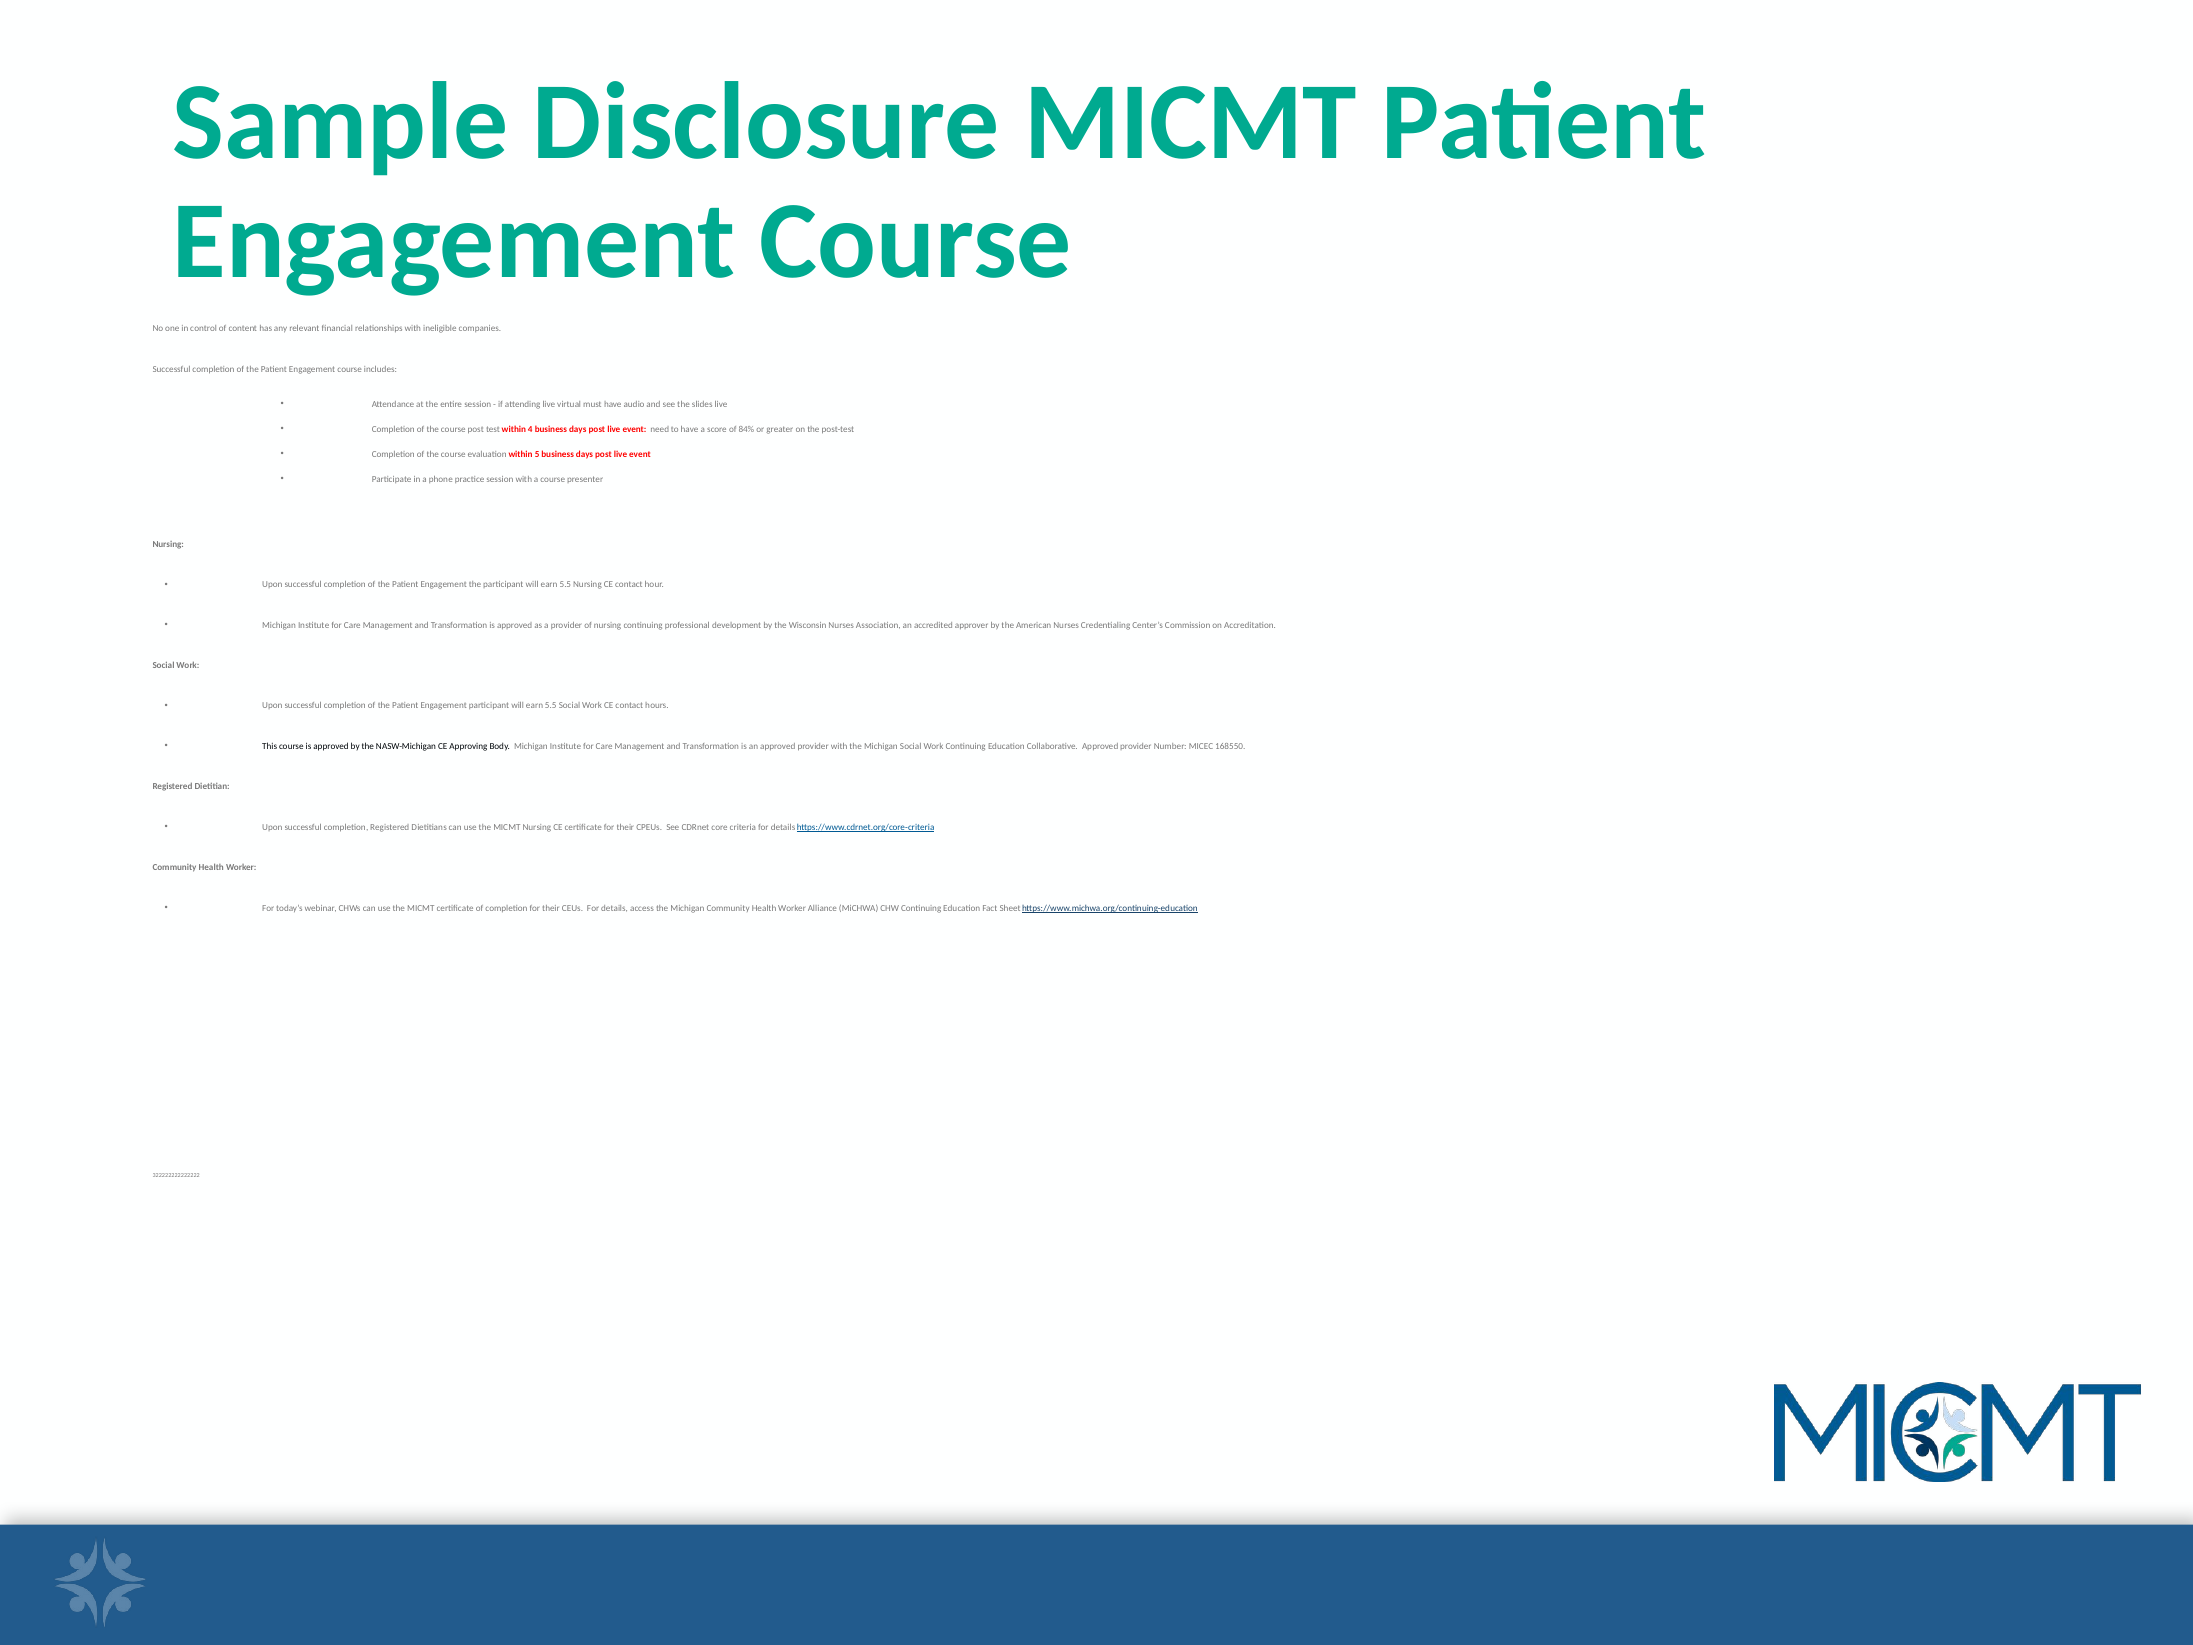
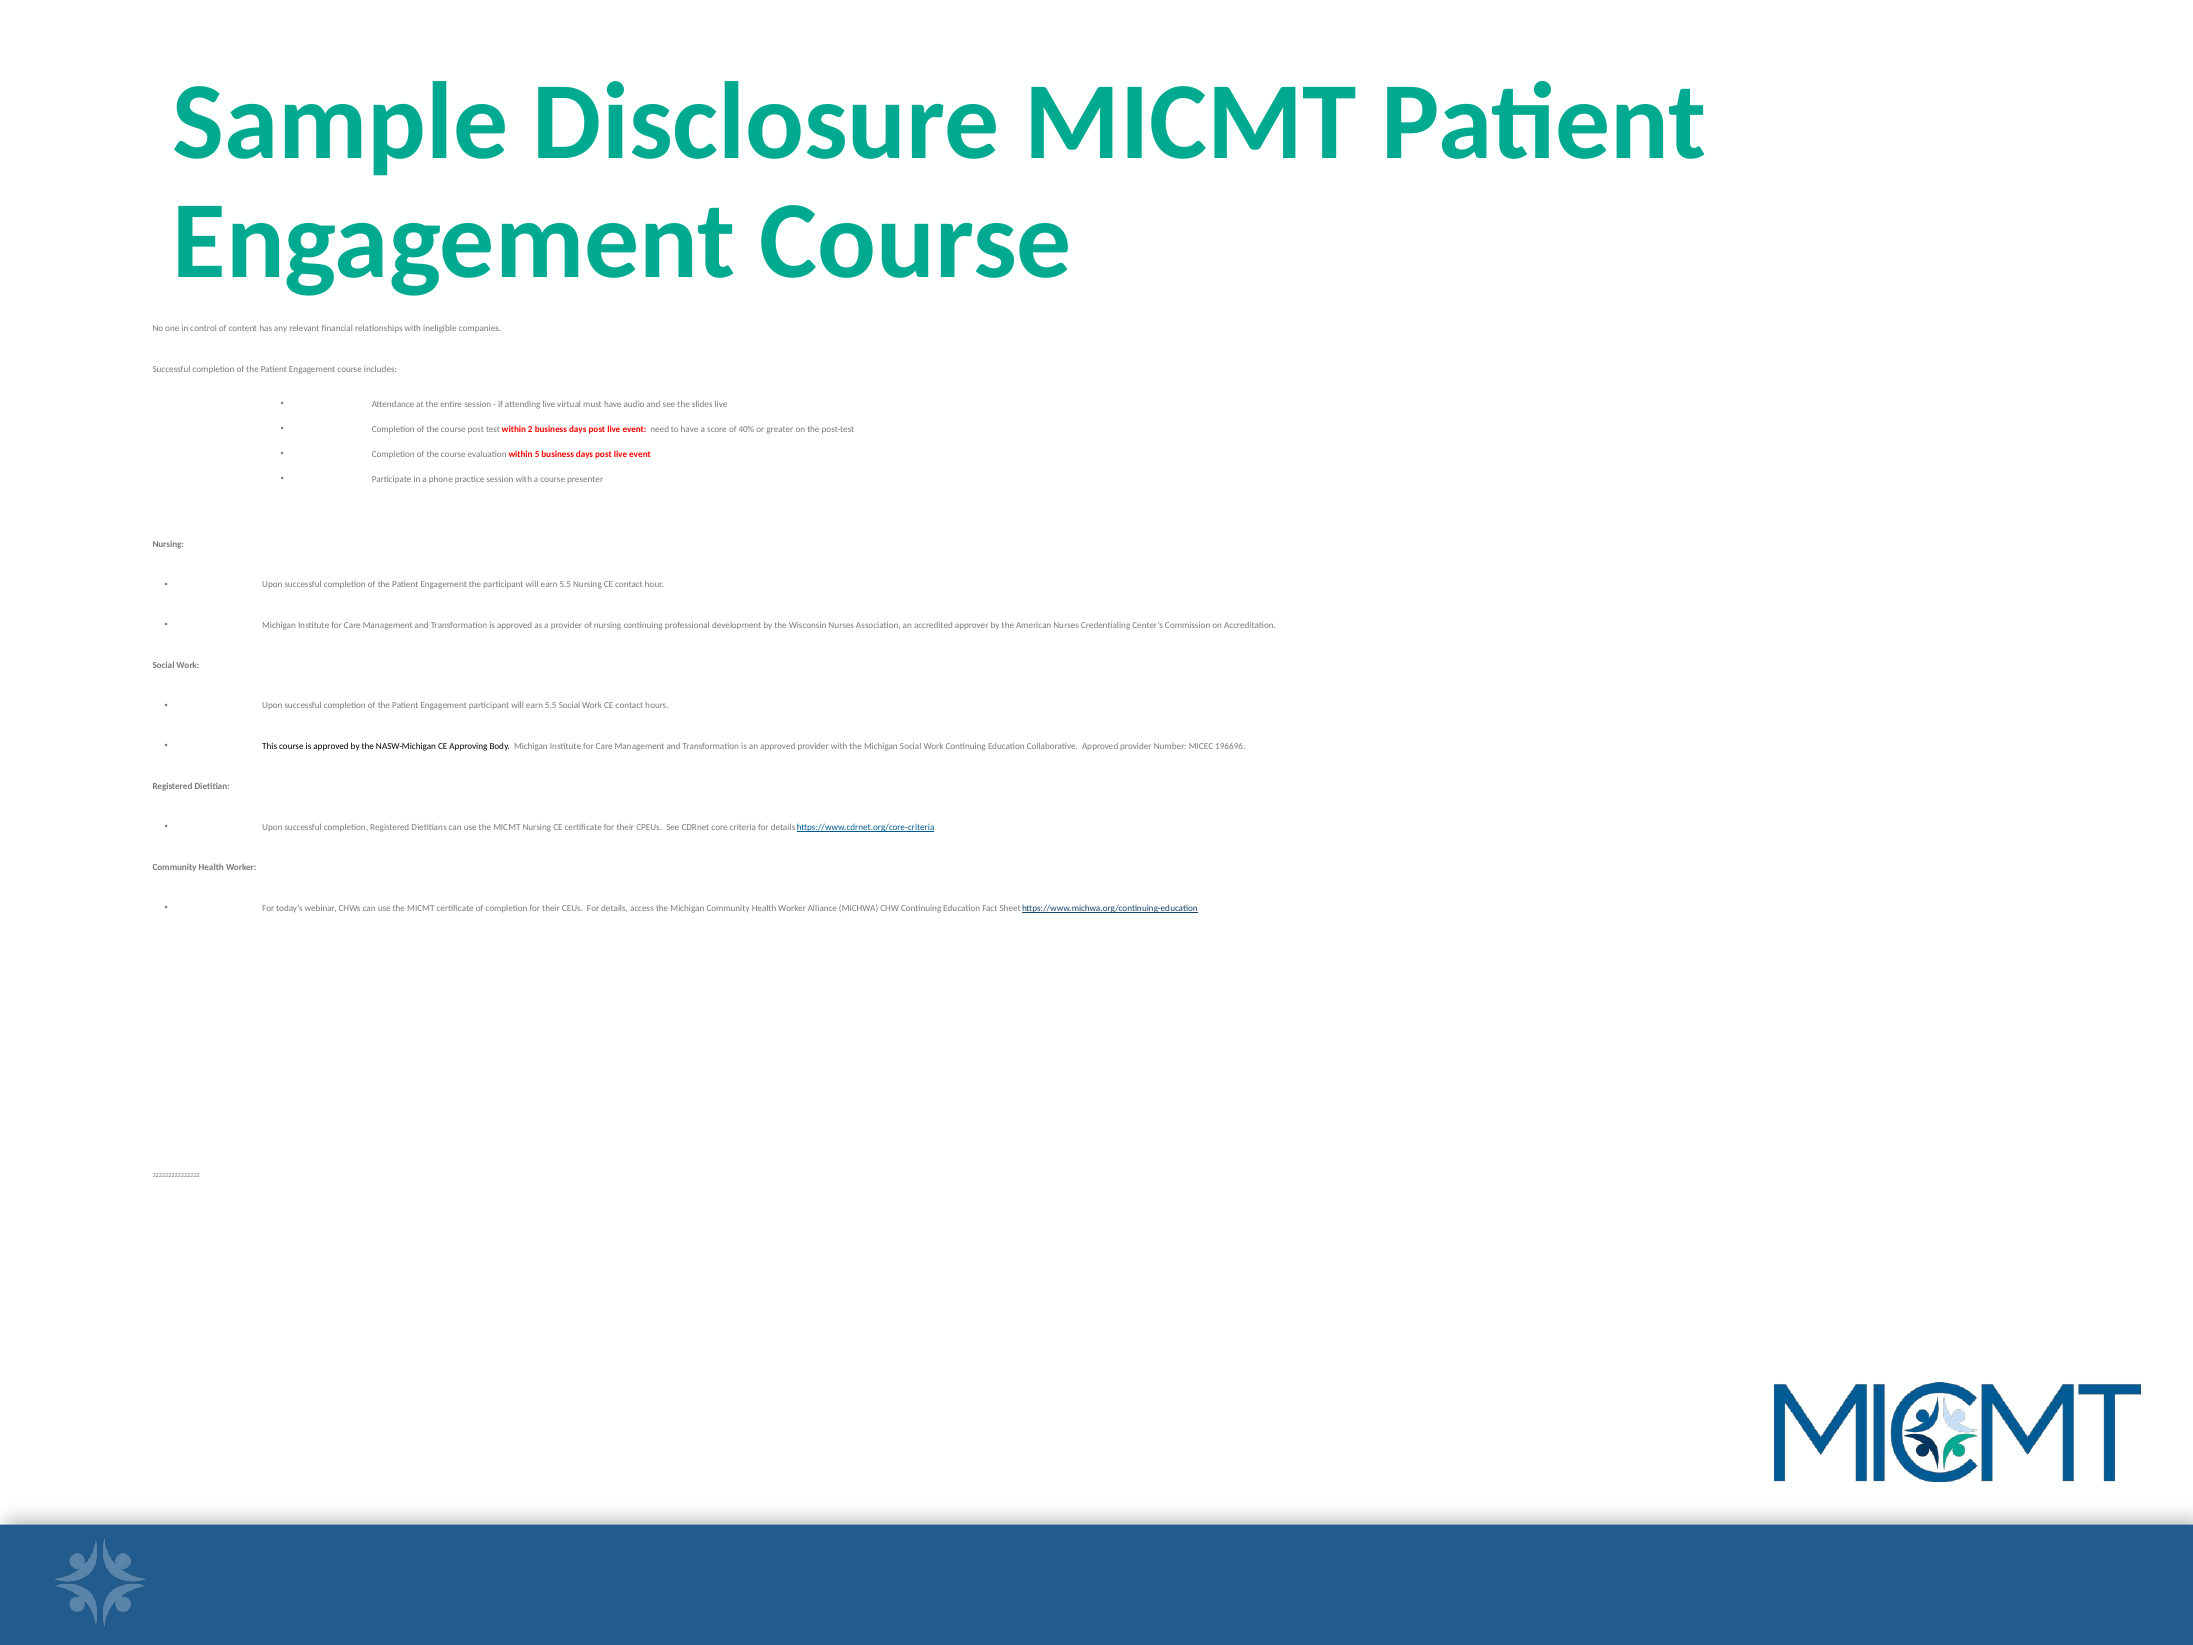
4: 4 -> 2
84%: 84% -> 40%
168550: 168550 -> 196696
